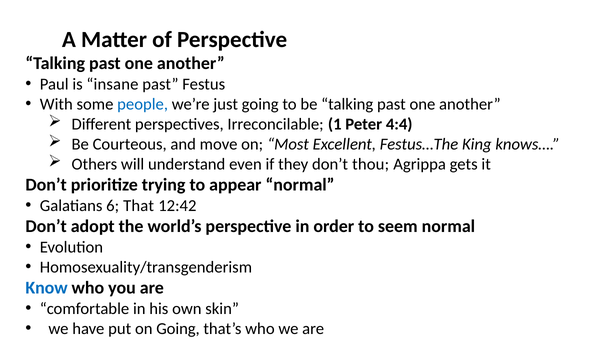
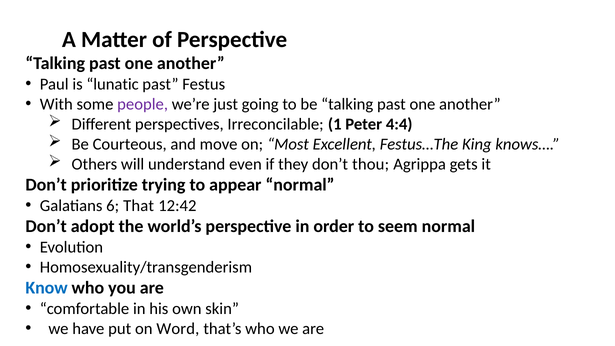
insane: insane -> lunatic
people colour: blue -> purple
on Going: Going -> Word
